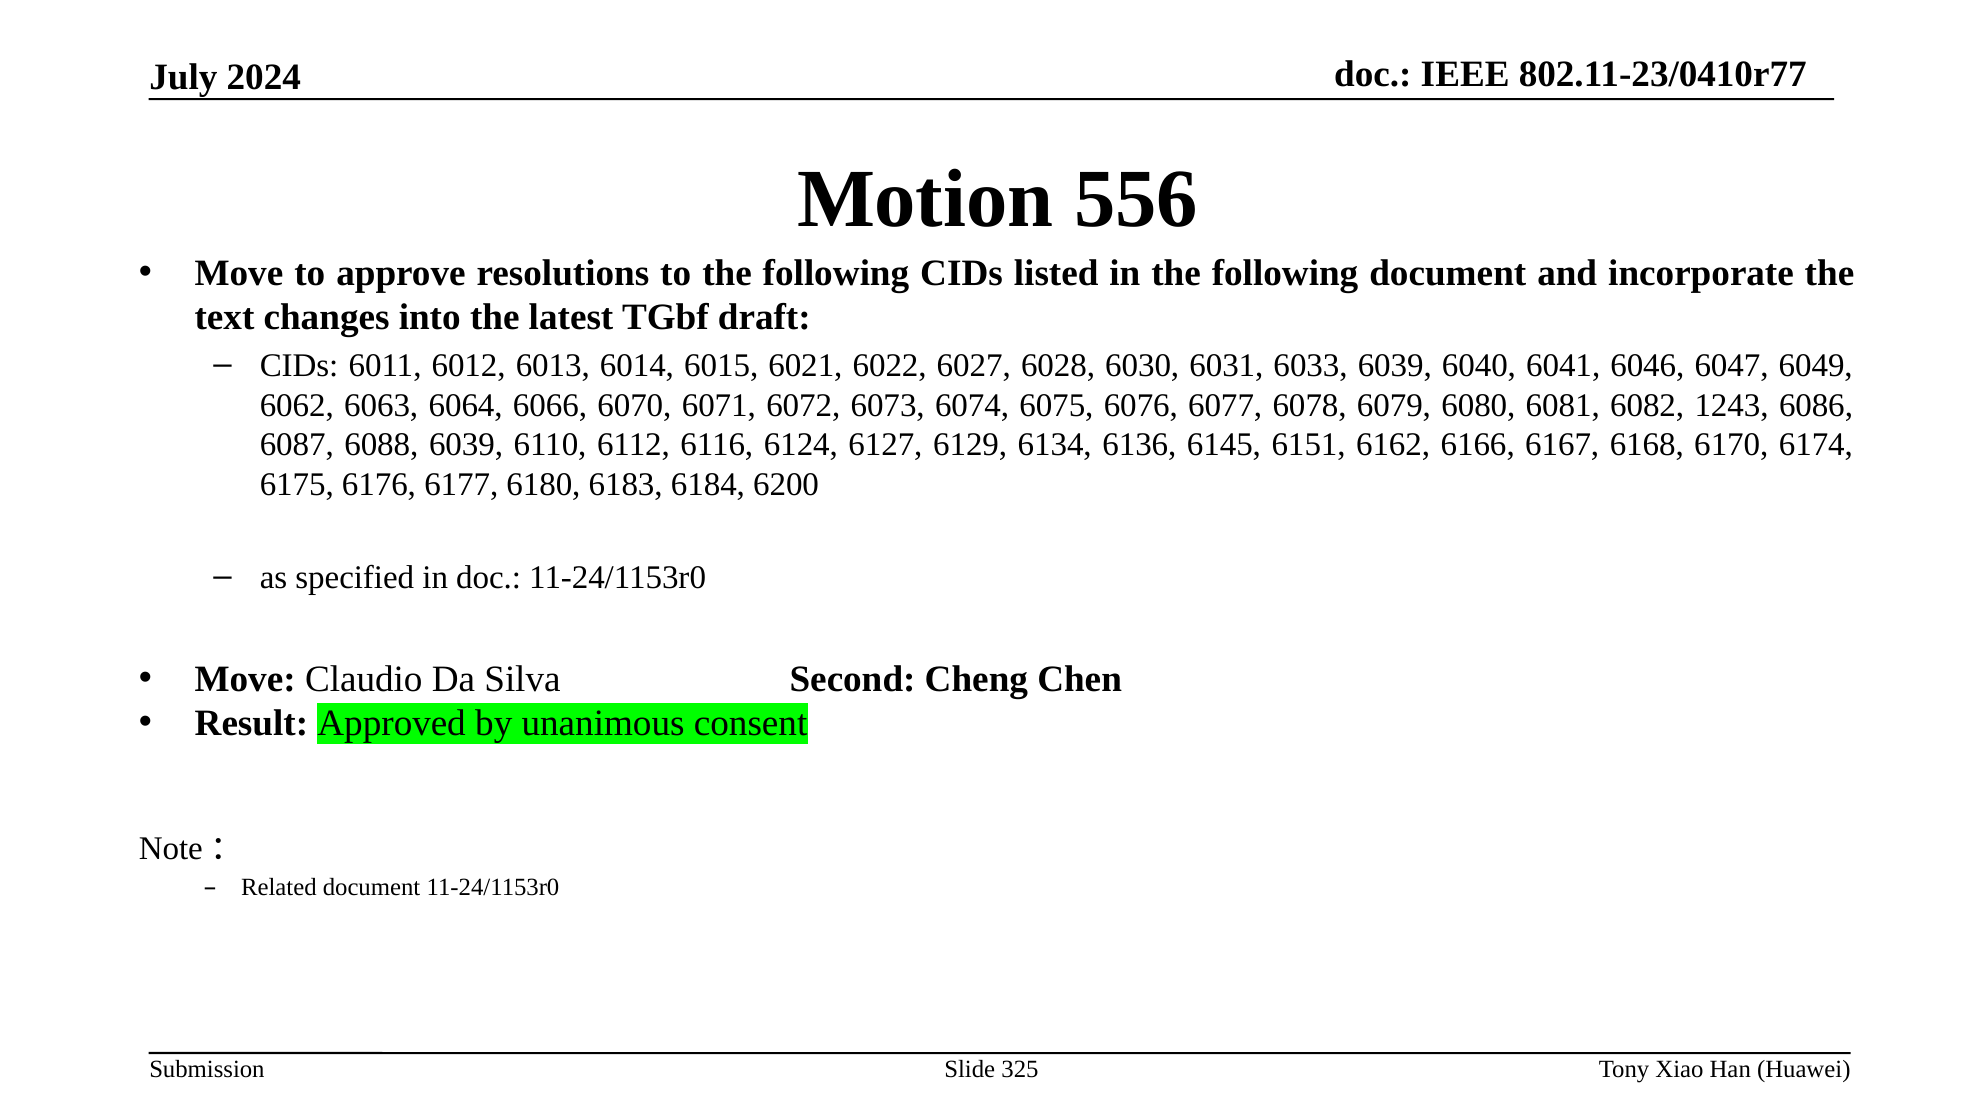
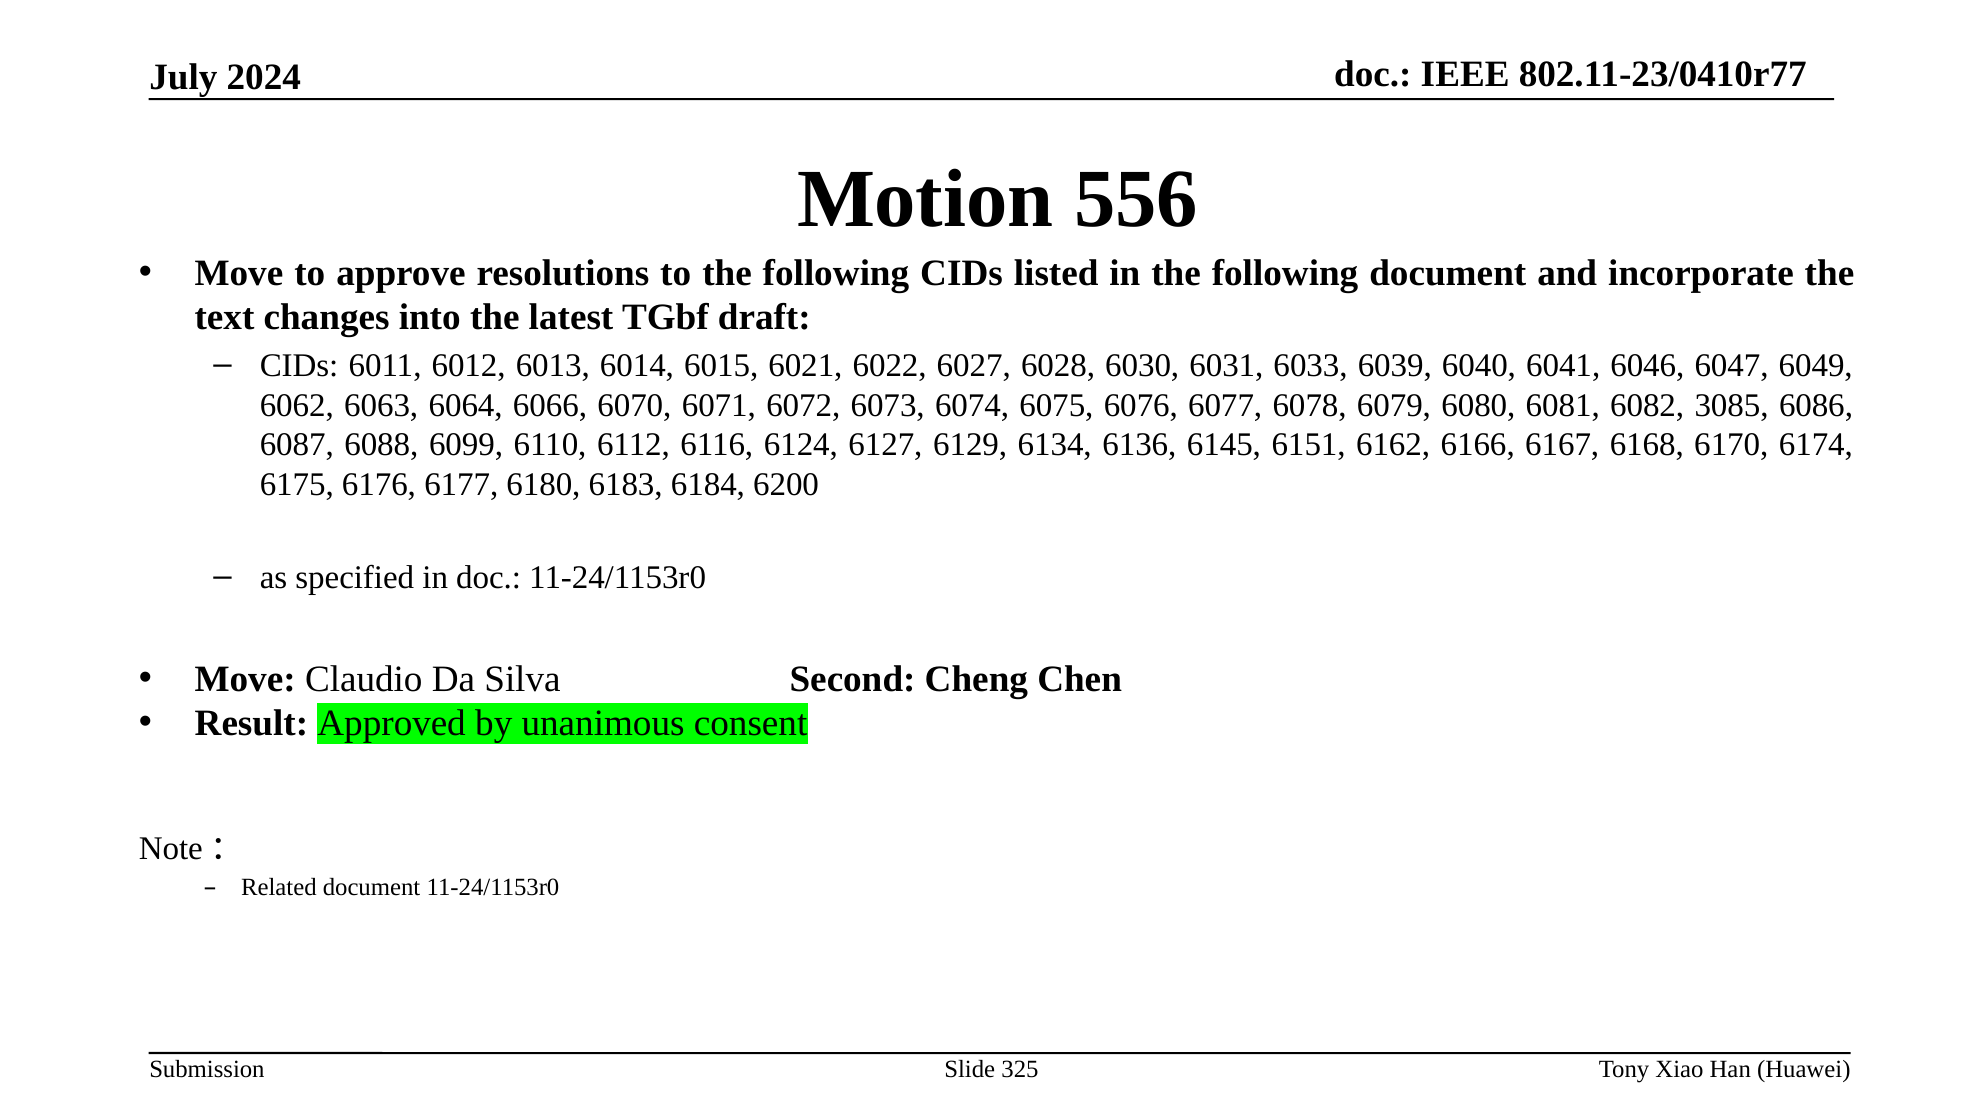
1243: 1243 -> 3085
6088 6039: 6039 -> 6099
